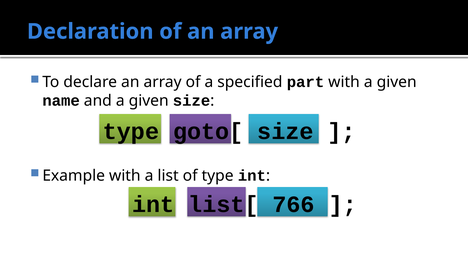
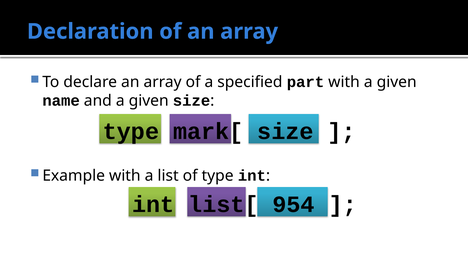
goto[: goto[ -> mark[
766: 766 -> 954
